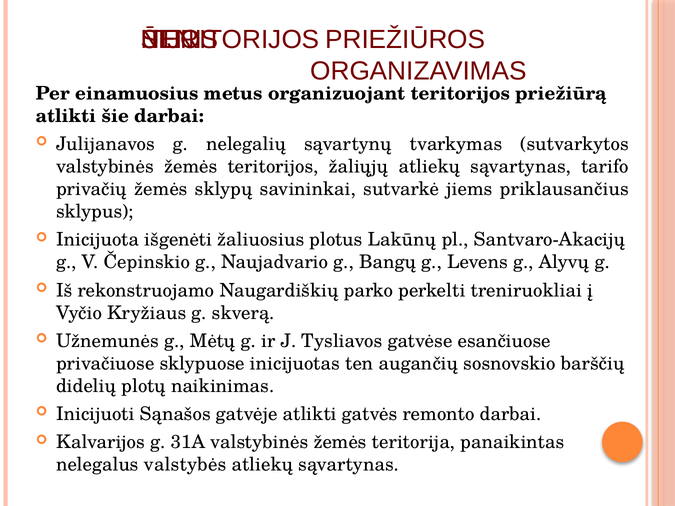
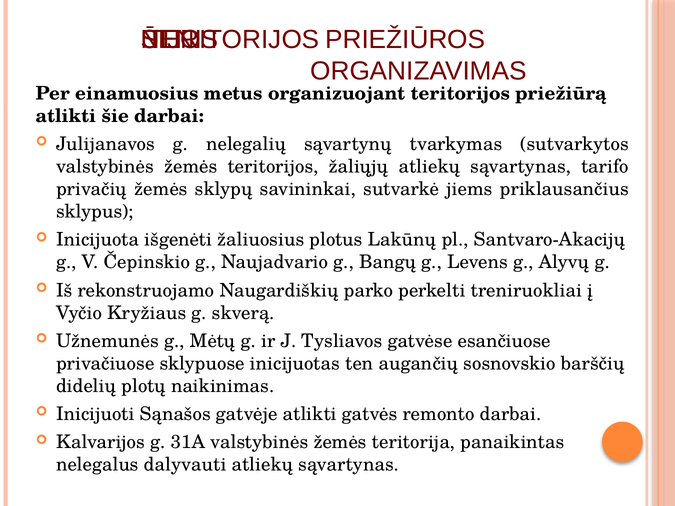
valstybės: valstybės -> dalyvauti
